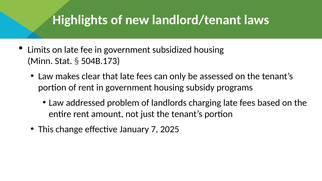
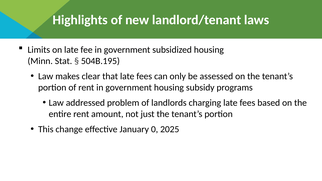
504B.173: 504B.173 -> 504B.195
7: 7 -> 0
